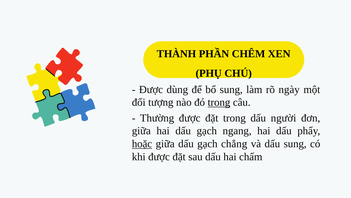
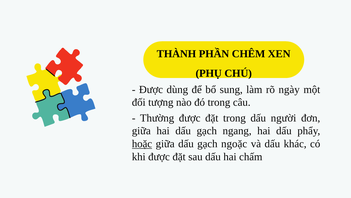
trong at (219, 102) underline: present -> none
chẳng: chẳng -> ngoặc
dấu sung: sung -> khác
